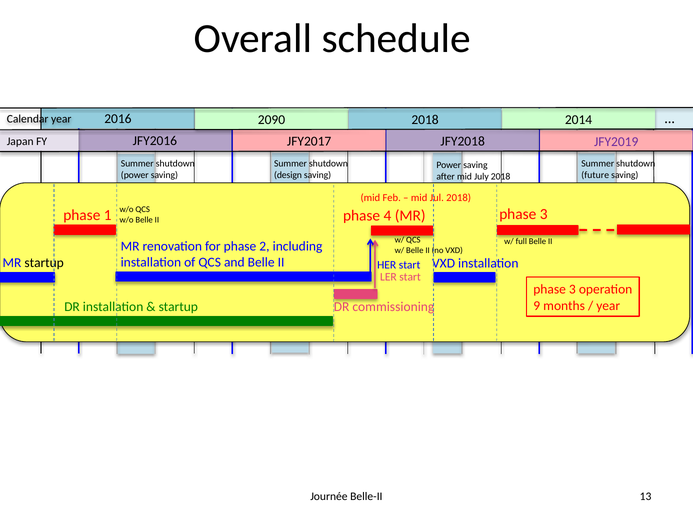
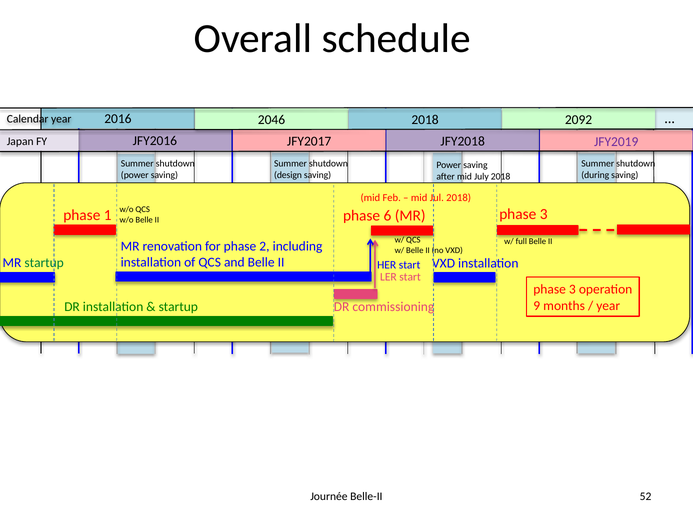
2090: 2090 -> 2046
2014: 2014 -> 2092
future: future -> during
4: 4 -> 6
startup at (44, 263) colour: black -> green
13: 13 -> 52
